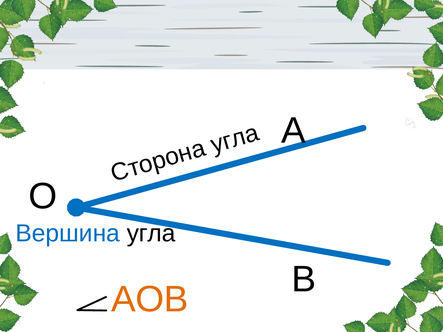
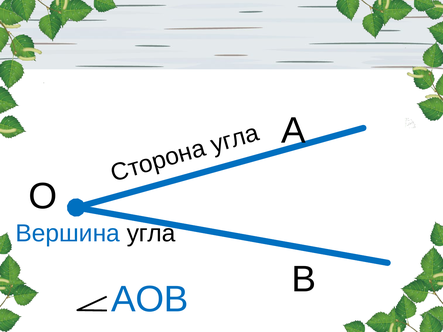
АОВ colour: orange -> blue
